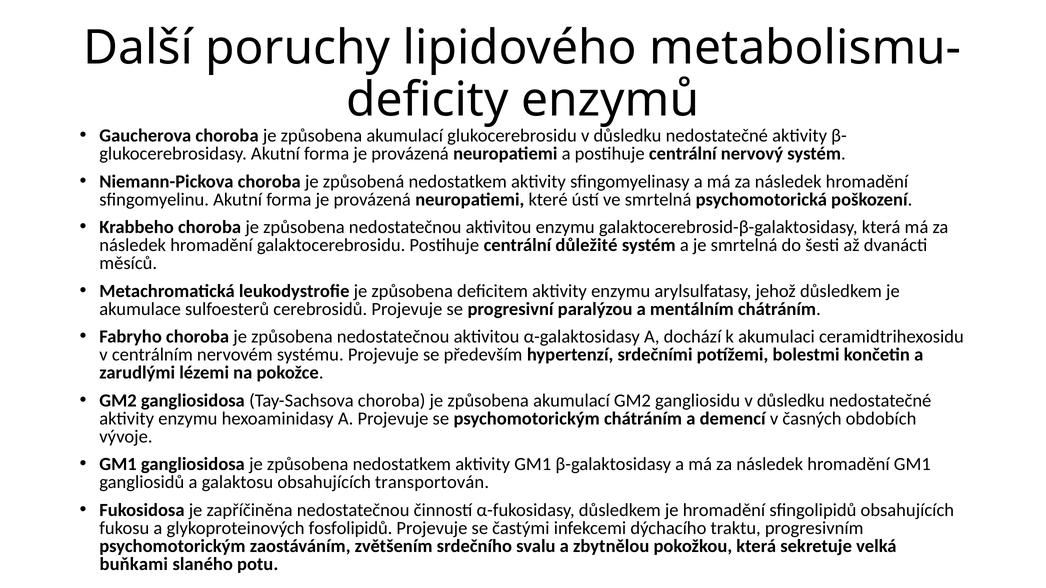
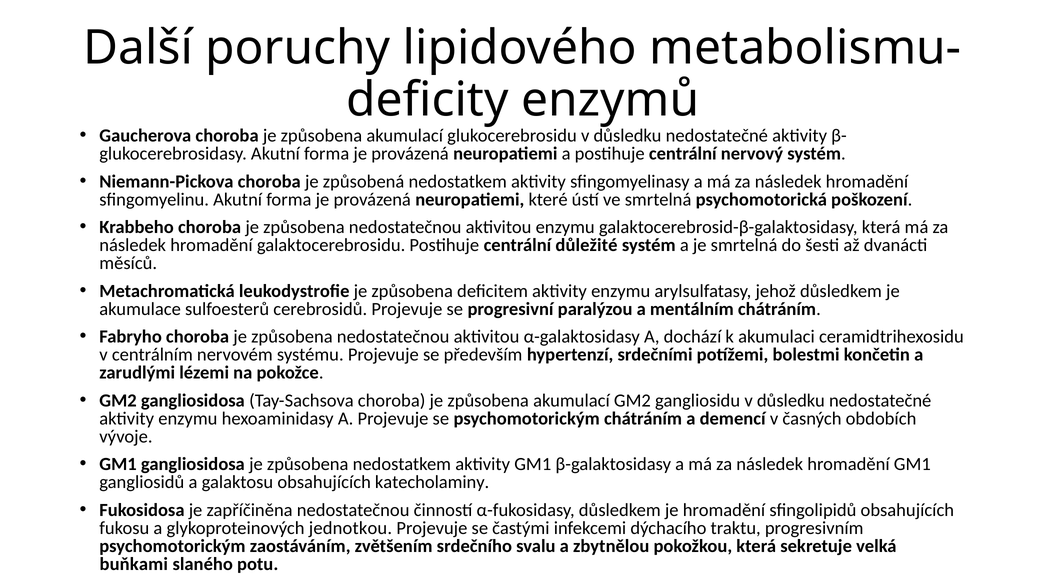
transportován: transportován -> katecholaminy
fosfolipidů: fosfolipidů -> jednotkou
